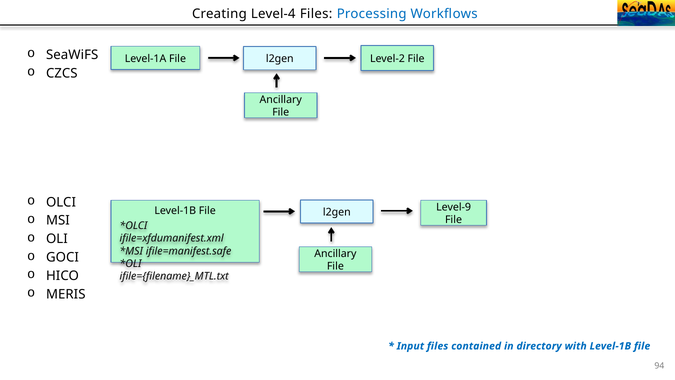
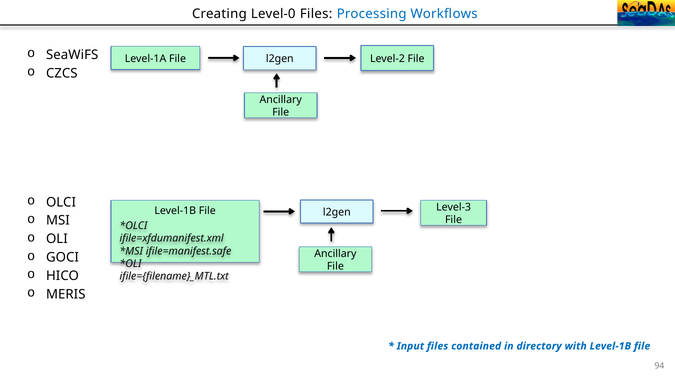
Level-4: Level-4 -> Level-0
Level-9: Level-9 -> Level-3
